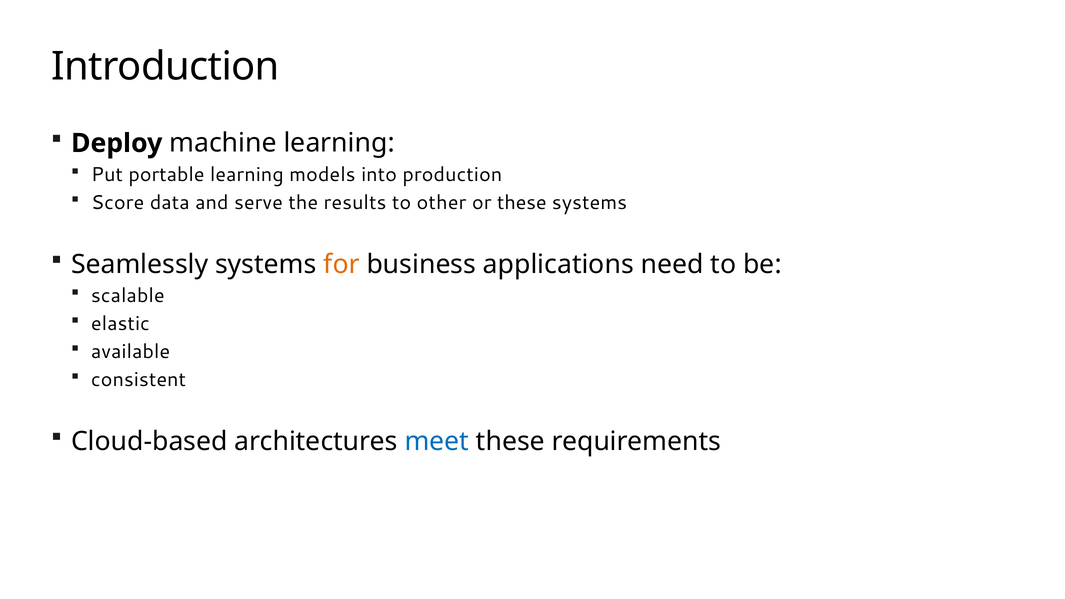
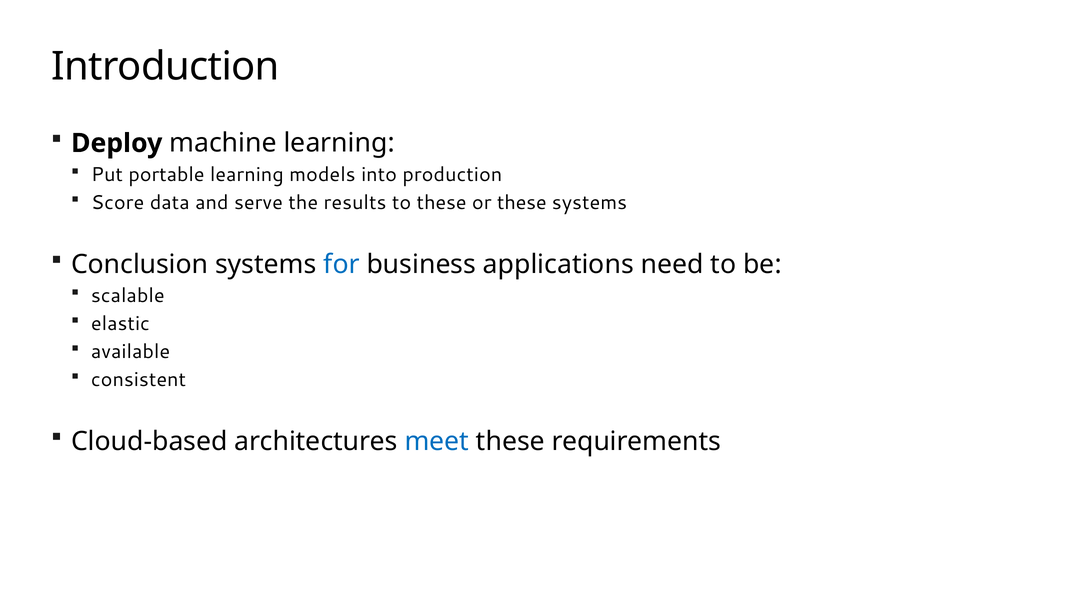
to other: other -> these
Seamlessly: Seamlessly -> Conclusion
for colour: orange -> blue
